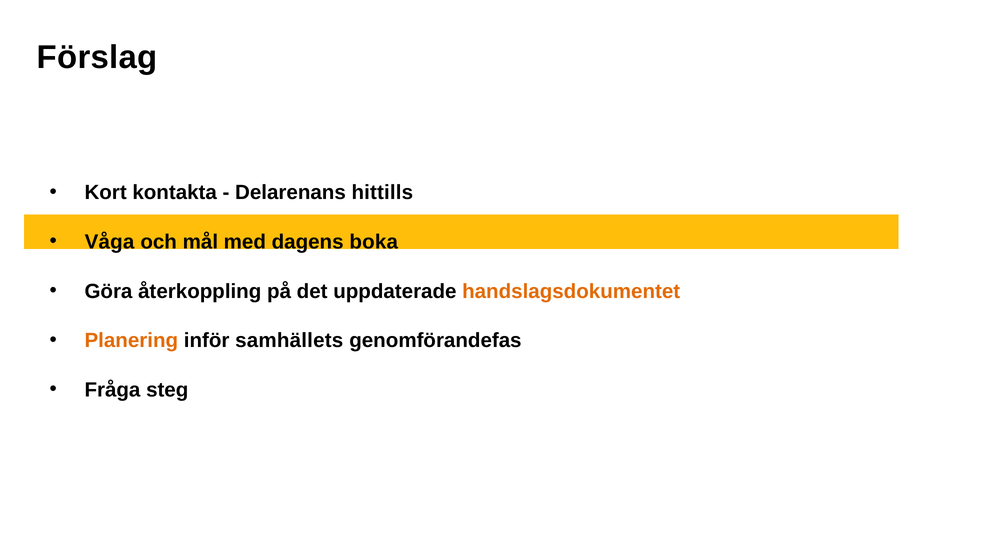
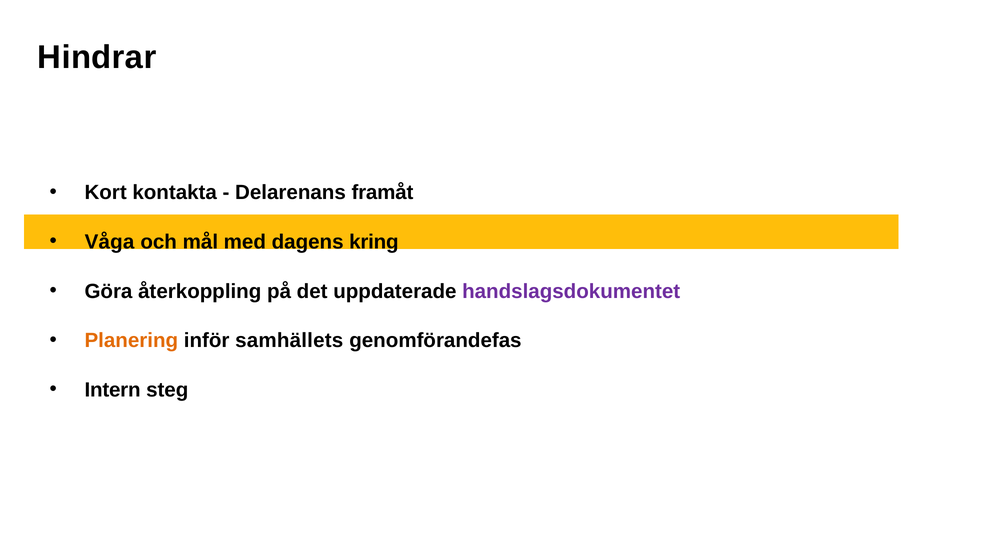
Förslag: Förslag -> Hindrar
hittills: hittills -> framåt
boka: boka -> kring
handslagsdokumentet colour: orange -> purple
Fråga: Fråga -> Intern
